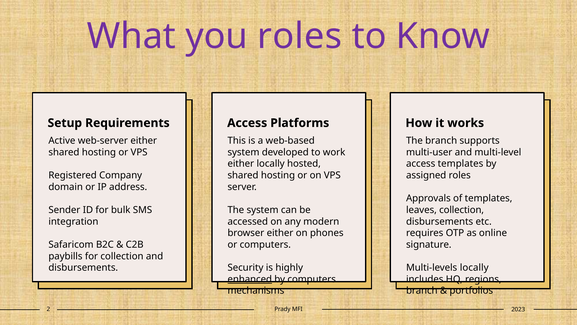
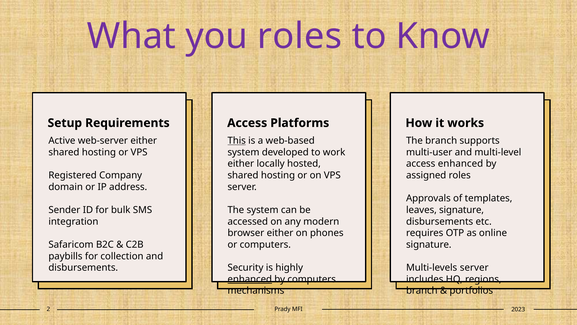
This underline: none -> present
access templates: templates -> enhanced
leaves collection: collection -> signature
Multi-levels locally: locally -> server
